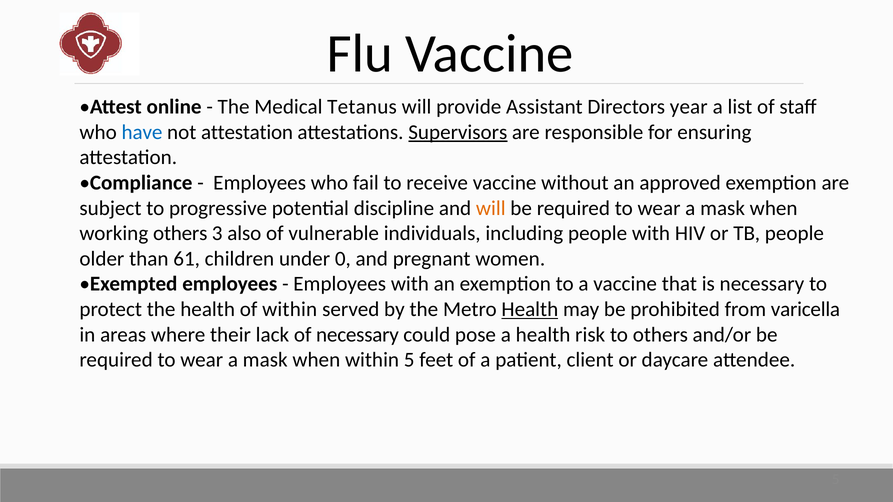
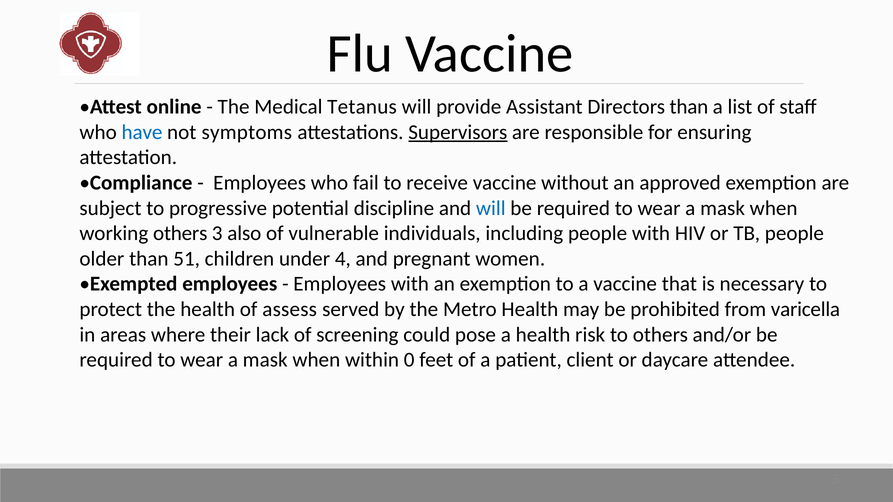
Directors year: year -> than
not attestation: attestation -> symptoms
will at (491, 208) colour: orange -> blue
61: 61 -> 51
0: 0 -> 4
of within: within -> assess
Health at (530, 310) underline: present -> none
of necessary: necessary -> screening
within 5: 5 -> 0
